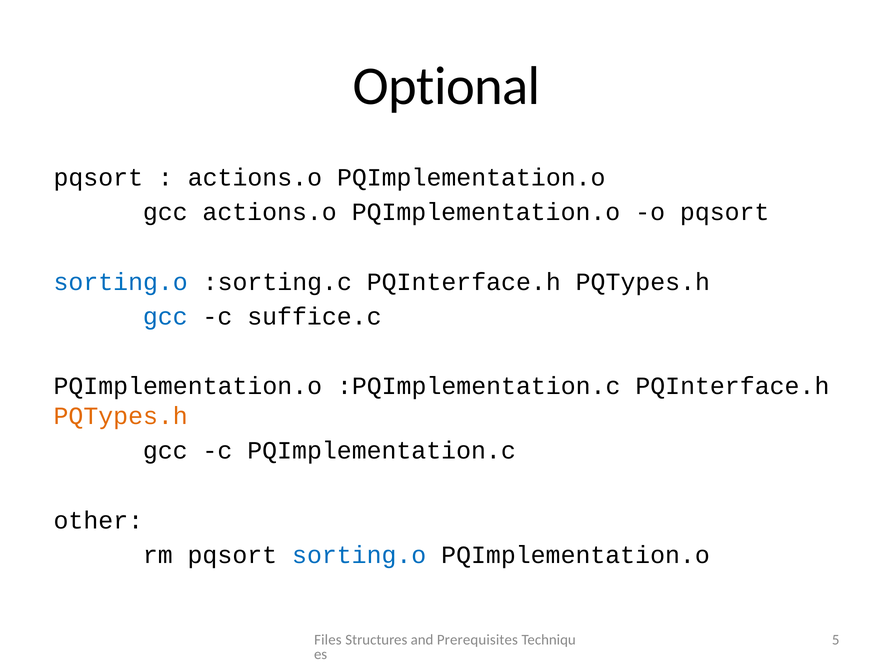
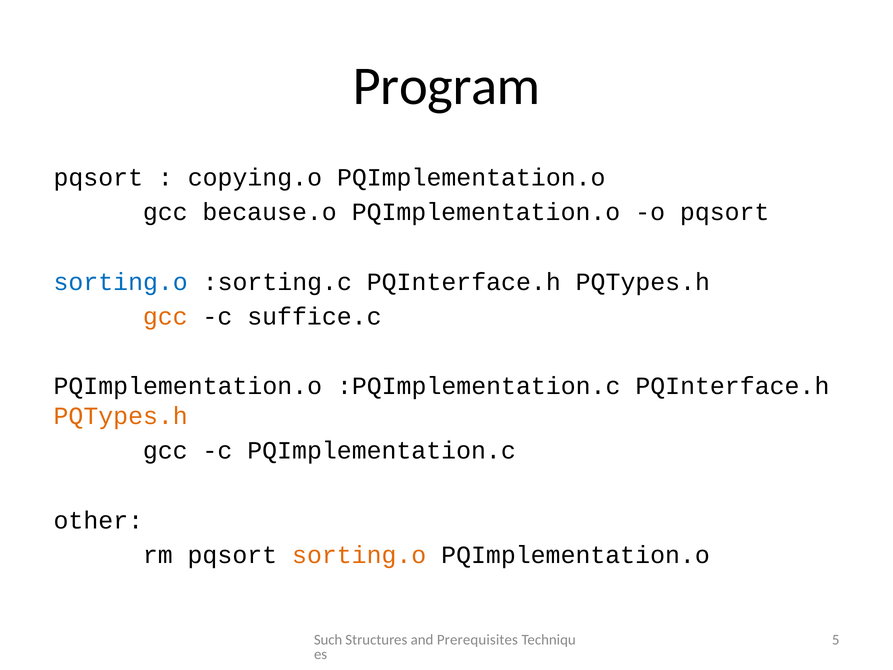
Optional: Optional -> Program
actions.o at (255, 177): actions.o -> copying.o
gcc actions.o: actions.o -> because.o
gcc at (165, 316) colour: blue -> orange
sorting.o at (359, 555) colour: blue -> orange
Files: Files -> Such
